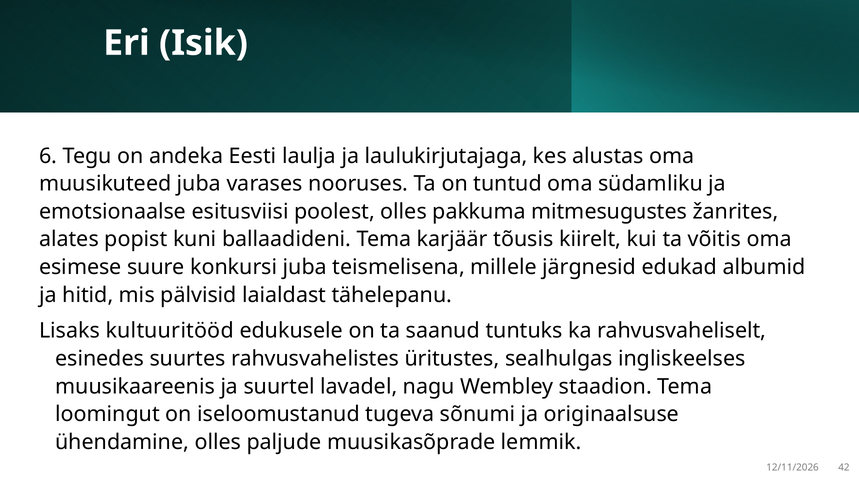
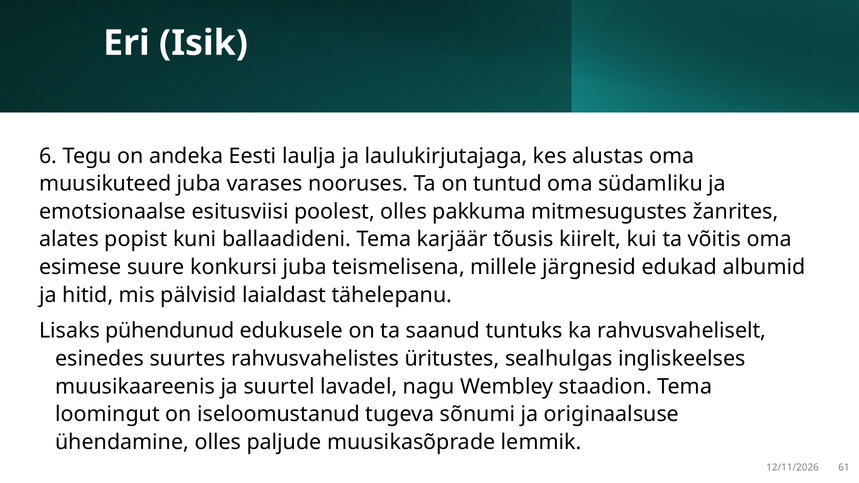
kultuuritööd: kultuuritööd -> pühendunud
42: 42 -> 61
